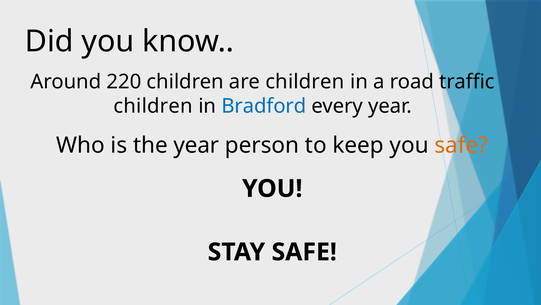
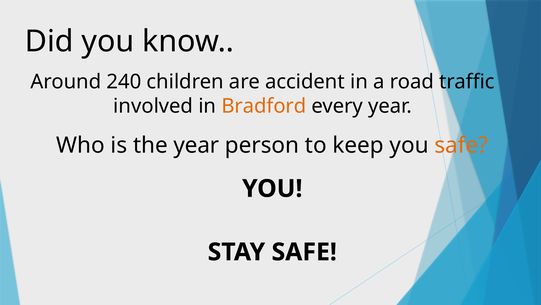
220: 220 -> 240
are children: children -> accident
children at (153, 106): children -> involved
Bradford colour: blue -> orange
